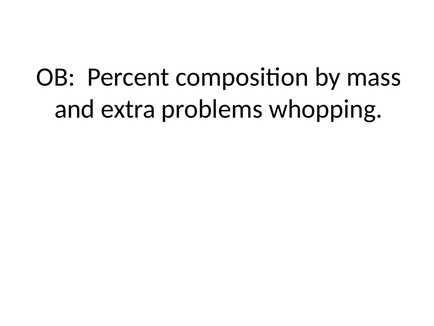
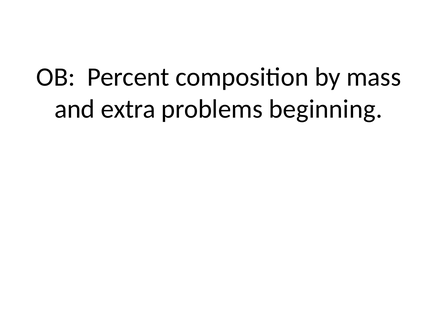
whopping: whopping -> beginning
